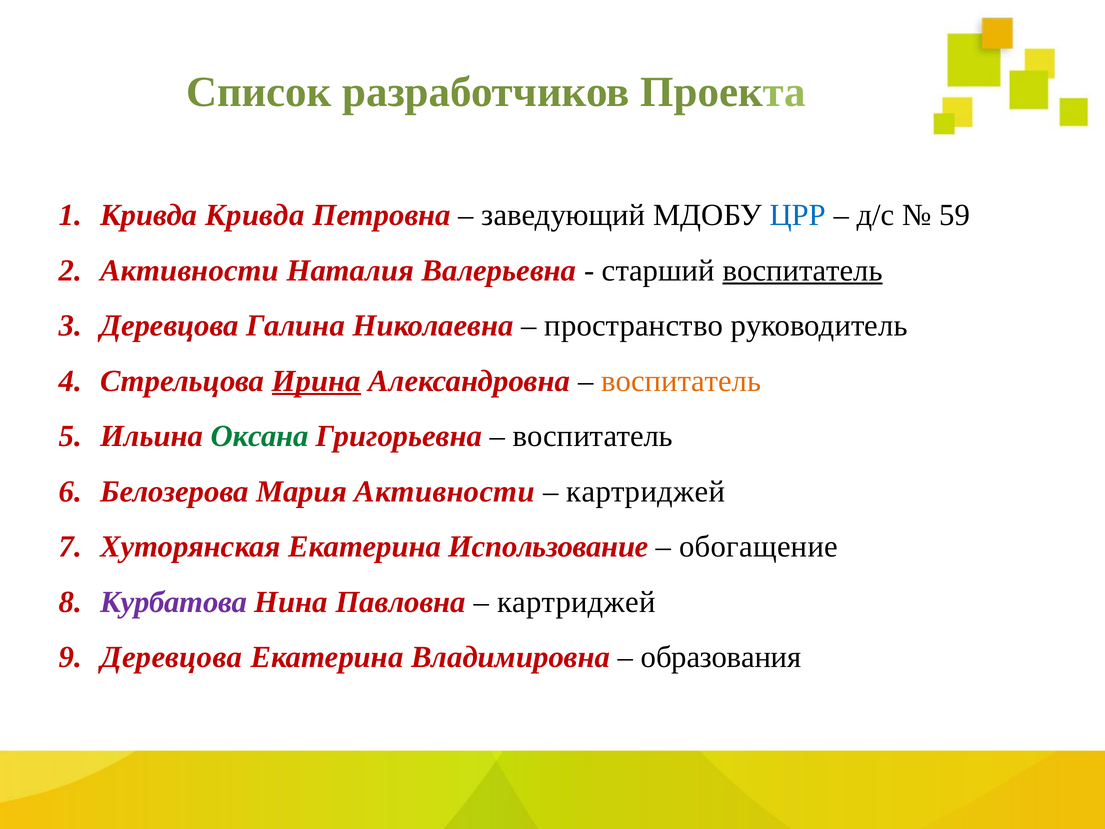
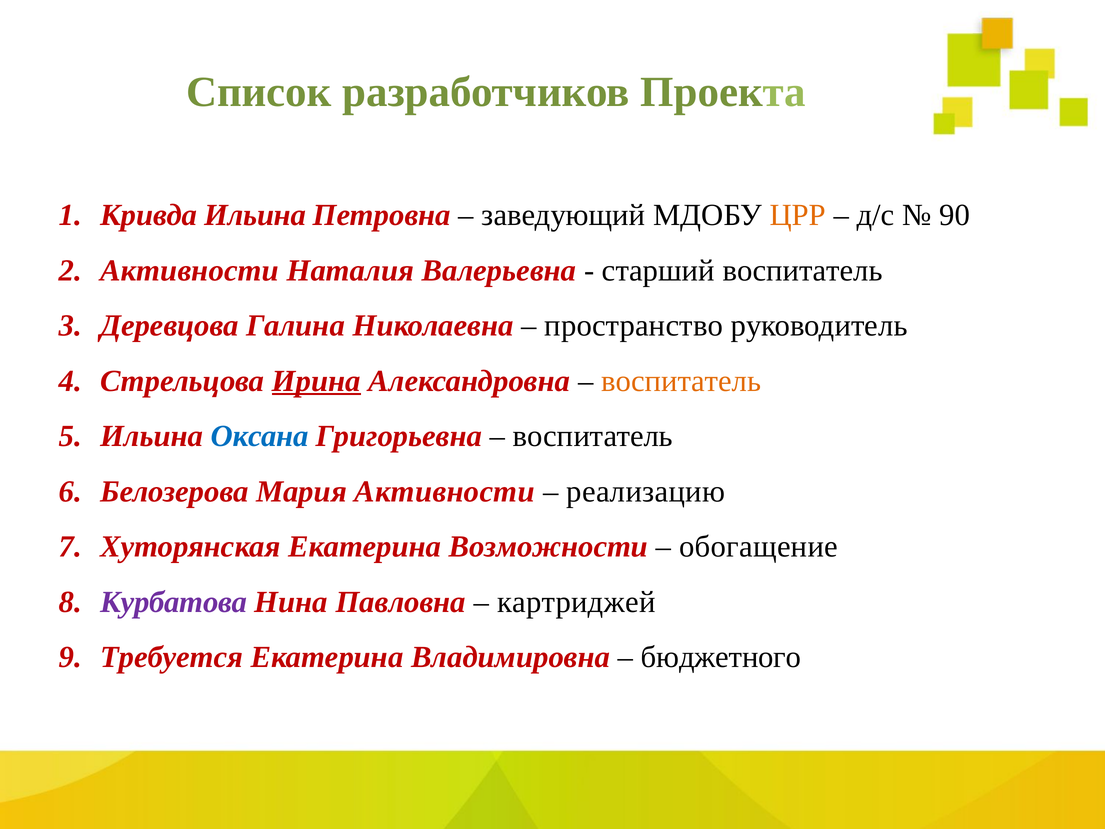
Кривда Кривда: Кривда -> Ильина
ЦРР colour: blue -> orange
59: 59 -> 90
воспитатель at (803, 270) underline: present -> none
Оксана colour: green -> blue
картриджей at (646, 491): картриджей -> реализацию
Использование: Использование -> Возможности
Деревцова at (171, 657): Деревцова -> Требуется
образования: образования -> бюджетного
